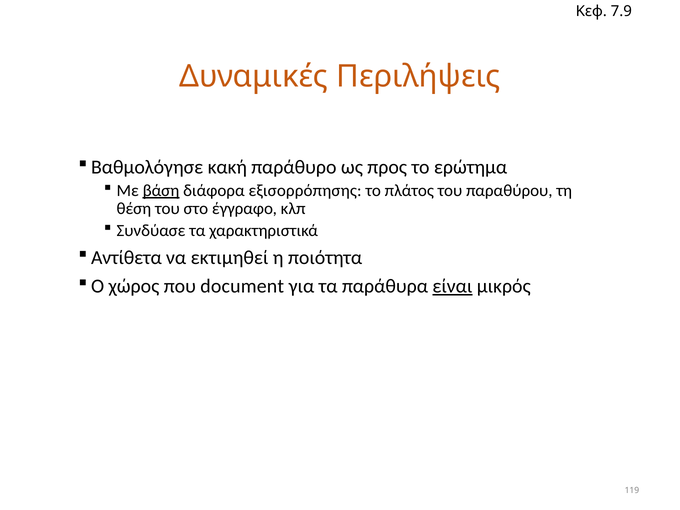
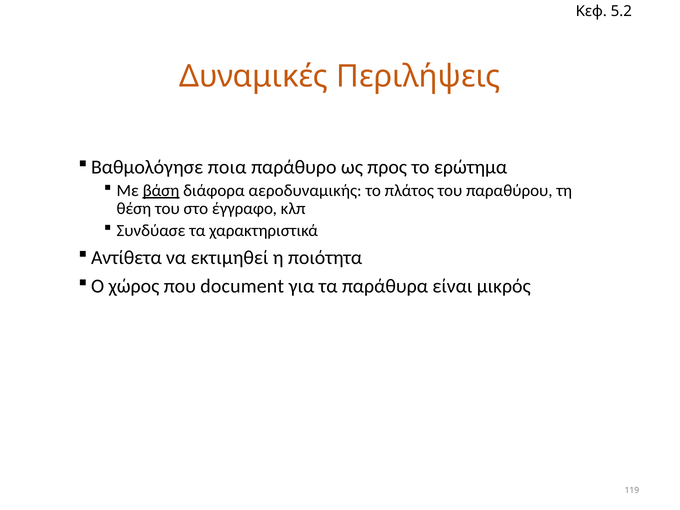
7.9: 7.9 -> 5.2
κακή: κακή -> ποια
εξισορρόπησης: εξισορρόπησης -> αεροδυναμικής
είναι underline: present -> none
